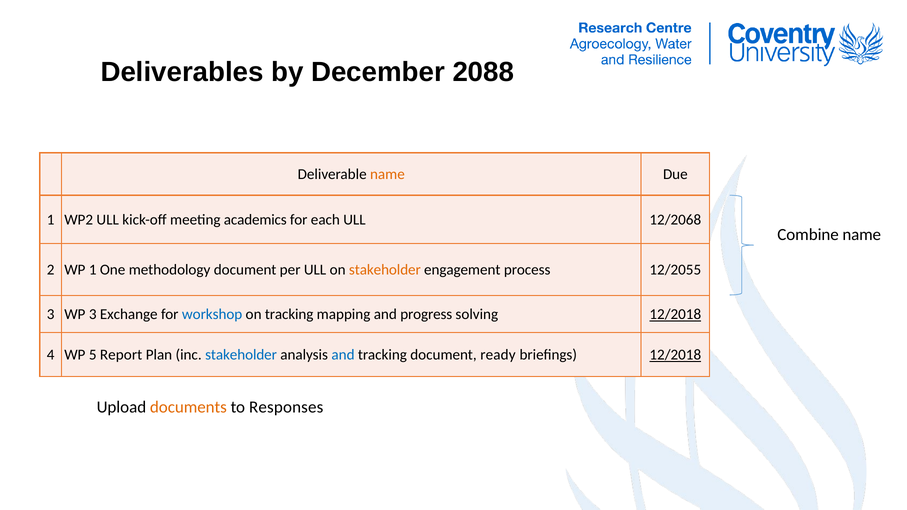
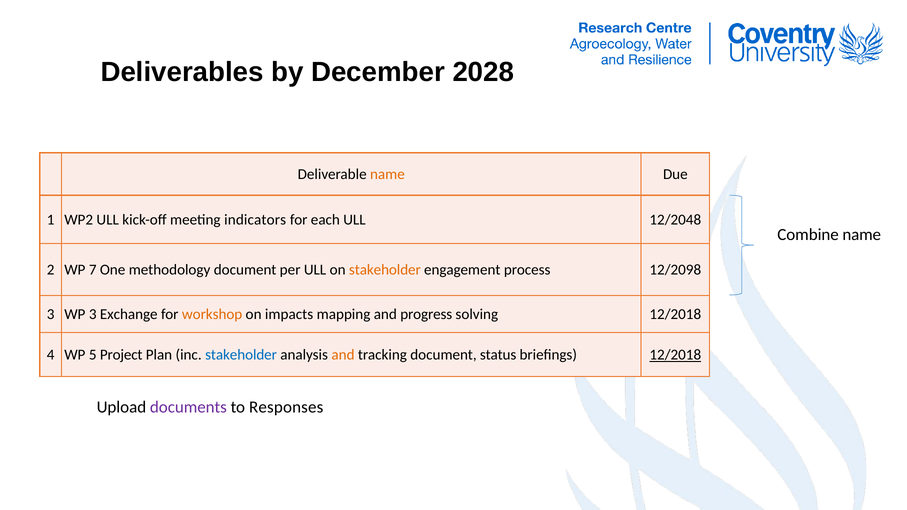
2088: 2088 -> 2028
academics: academics -> indicators
12/2068: 12/2068 -> 12/2048
WP 1: 1 -> 7
12/2055: 12/2055 -> 12/2098
workshop colour: blue -> orange
on tracking: tracking -> impacts
12/2018 at (675, 315) underline: present -> none
Report: Report -> Project
and at (343, 355) colour: blue -> orange
ready: ready -> status
documents colour: orange -> purple
